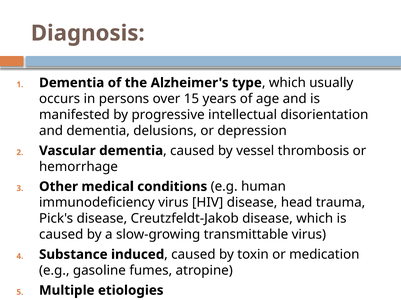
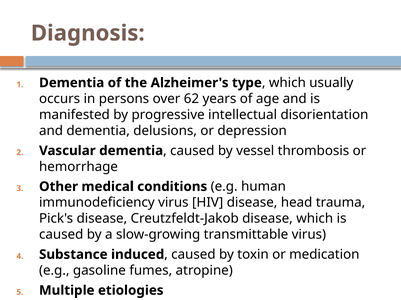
15: 15 -> 62
